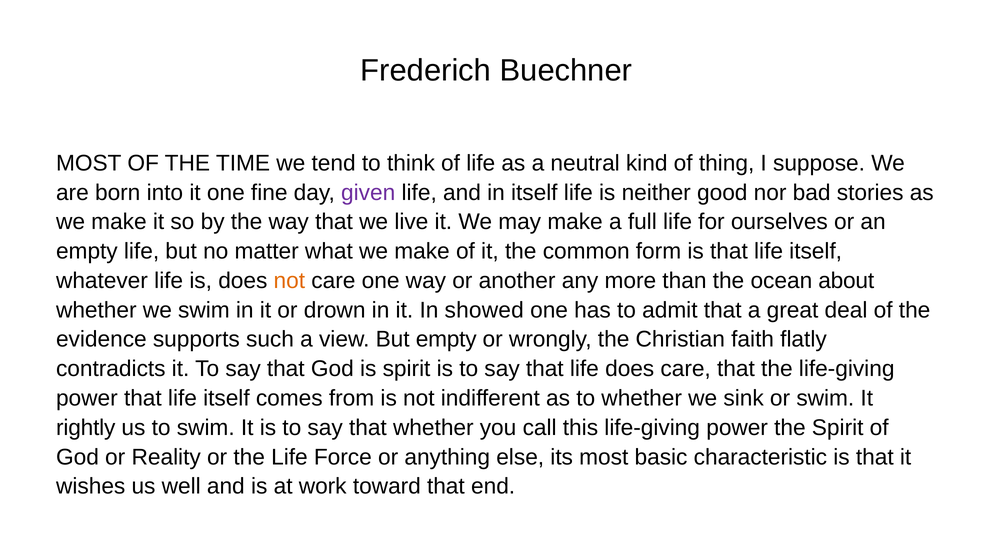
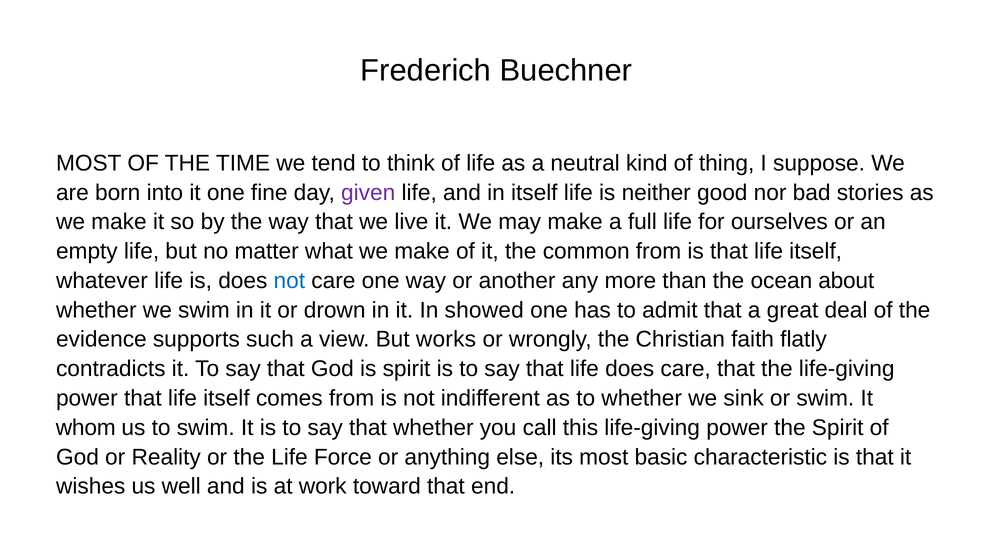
common form: form -> from
not at (289, 281) colour: orange -> blue
But empty: empty -> works
rightly: rightly -> whom
